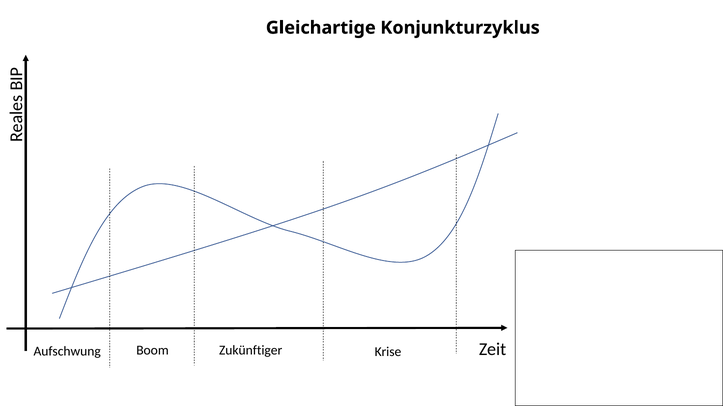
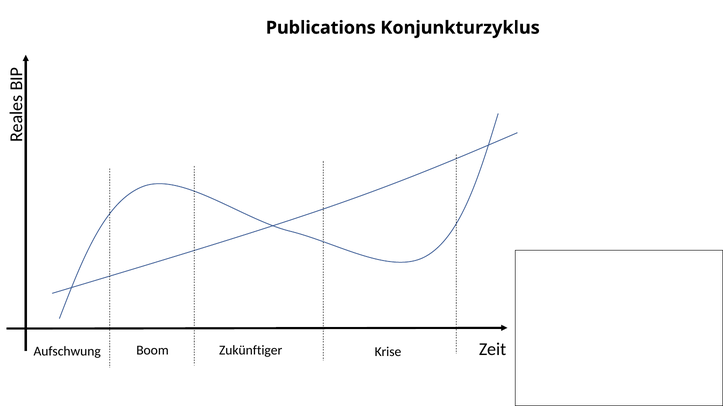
Gleichartige: Gleichartige -> Publications
